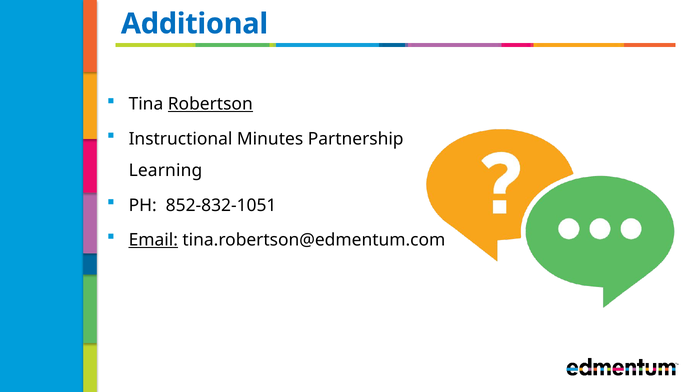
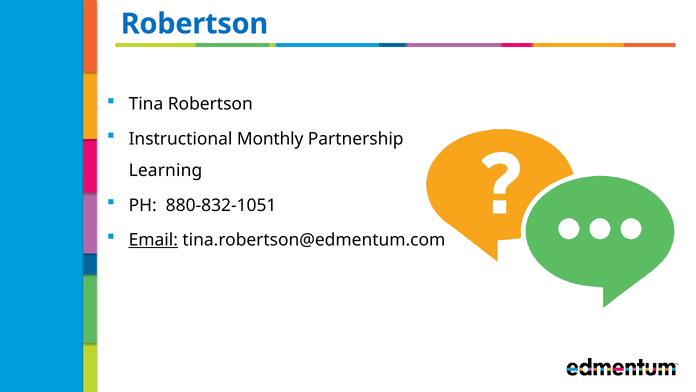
Additional at (194, 24): Additional -> Robertson
Robertson at (210, 104) underline: present -> none
Minutes: Minutes -> Monthly
852-832-1051: 852-832-1051 -> 880-832-1051
